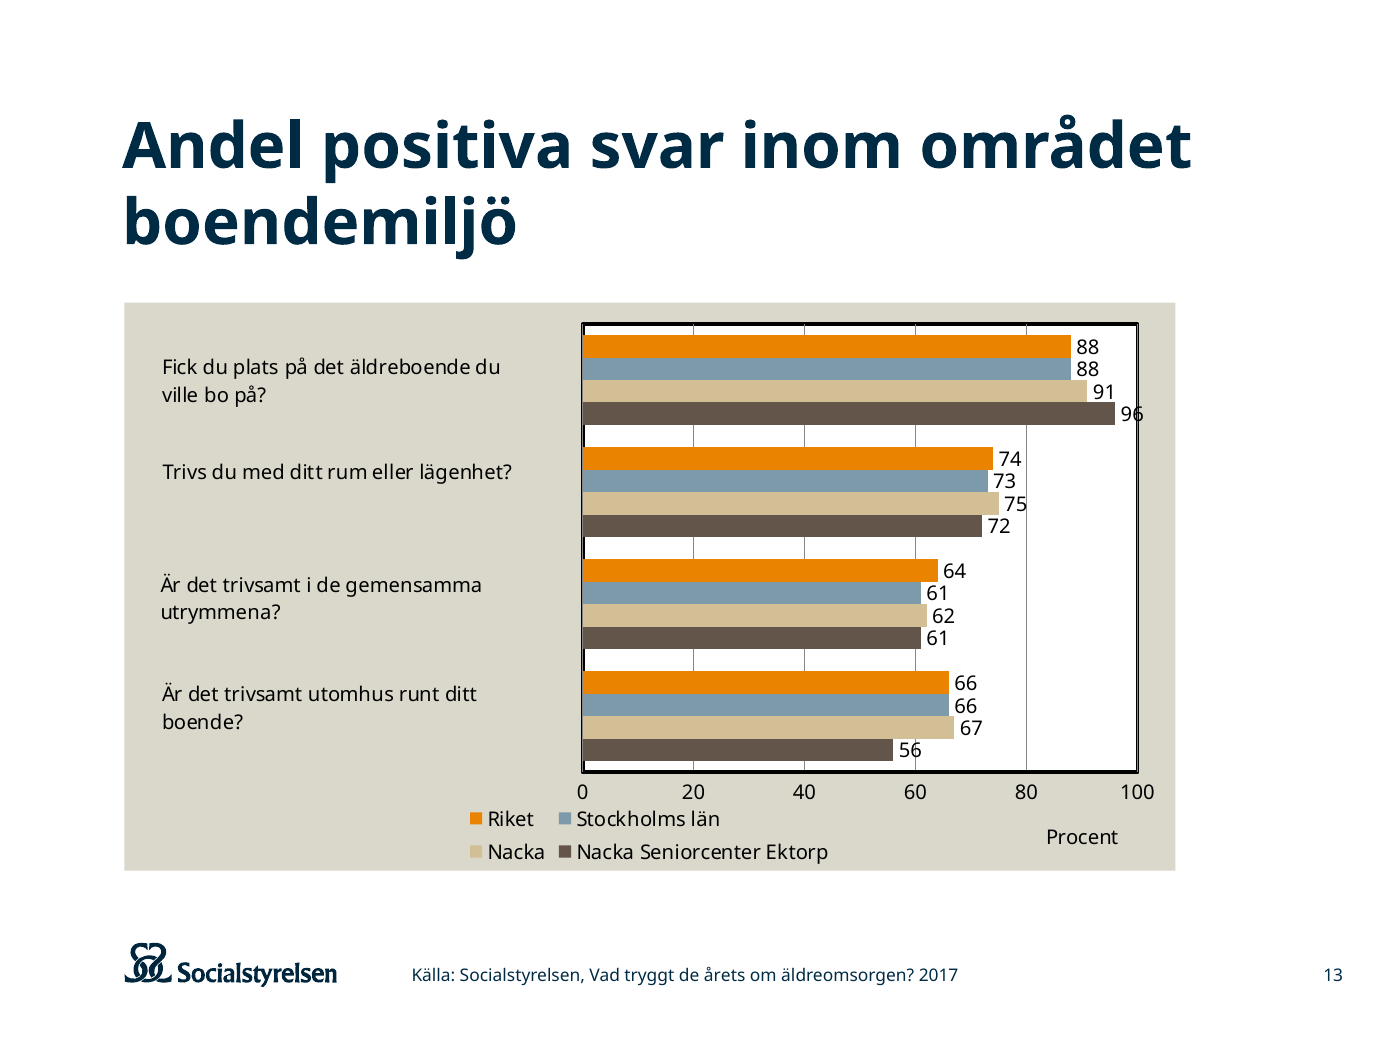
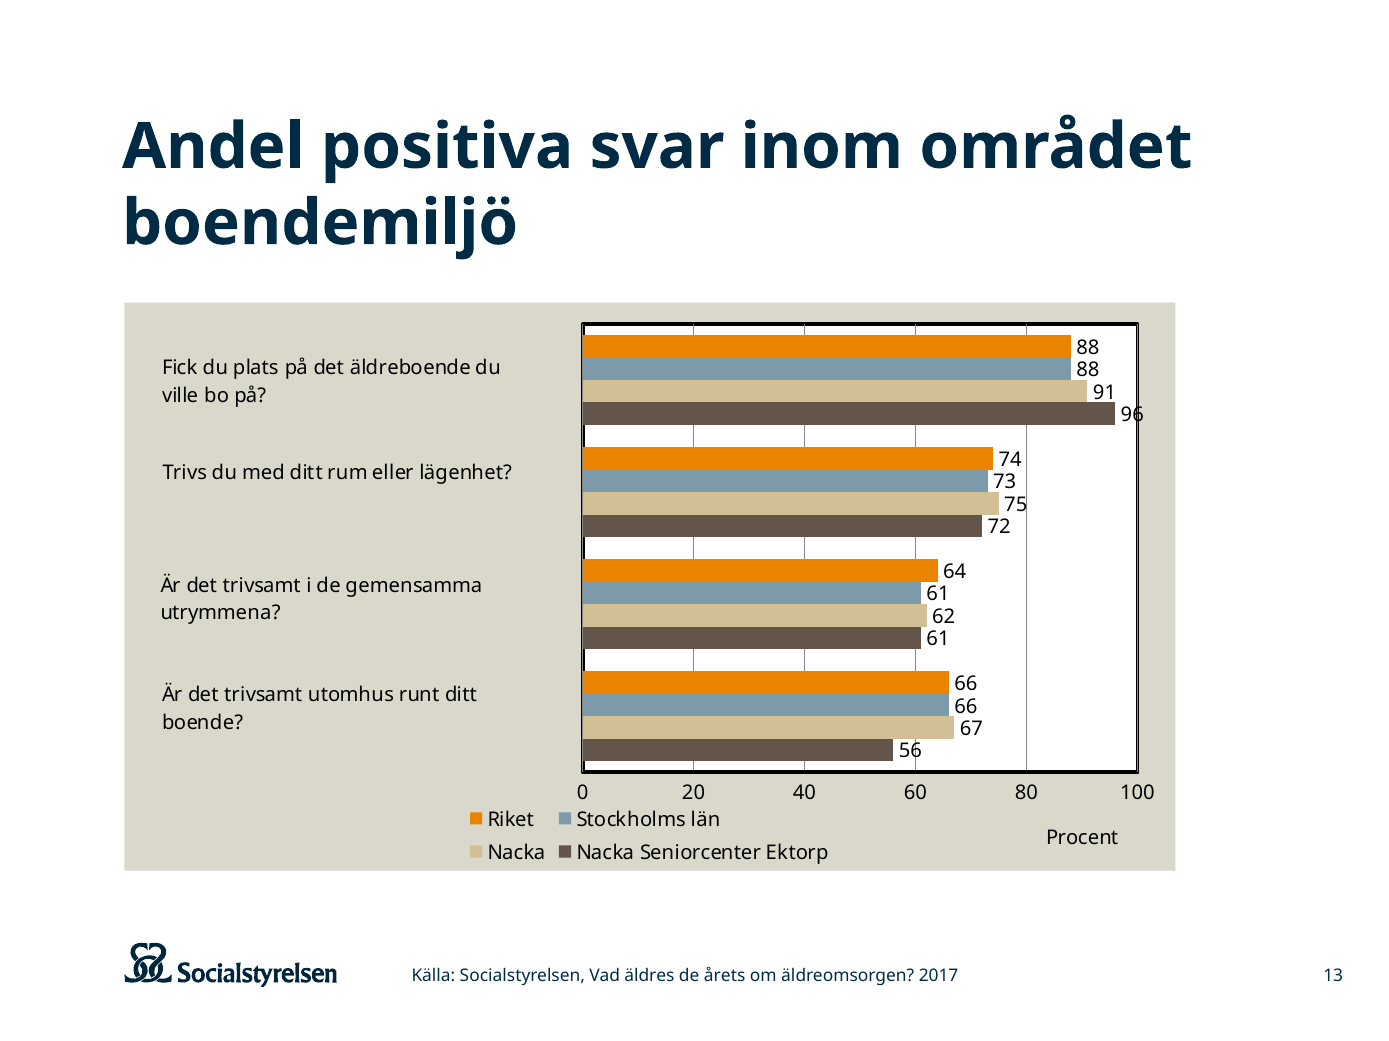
tryggt: tryggt -> äldres
